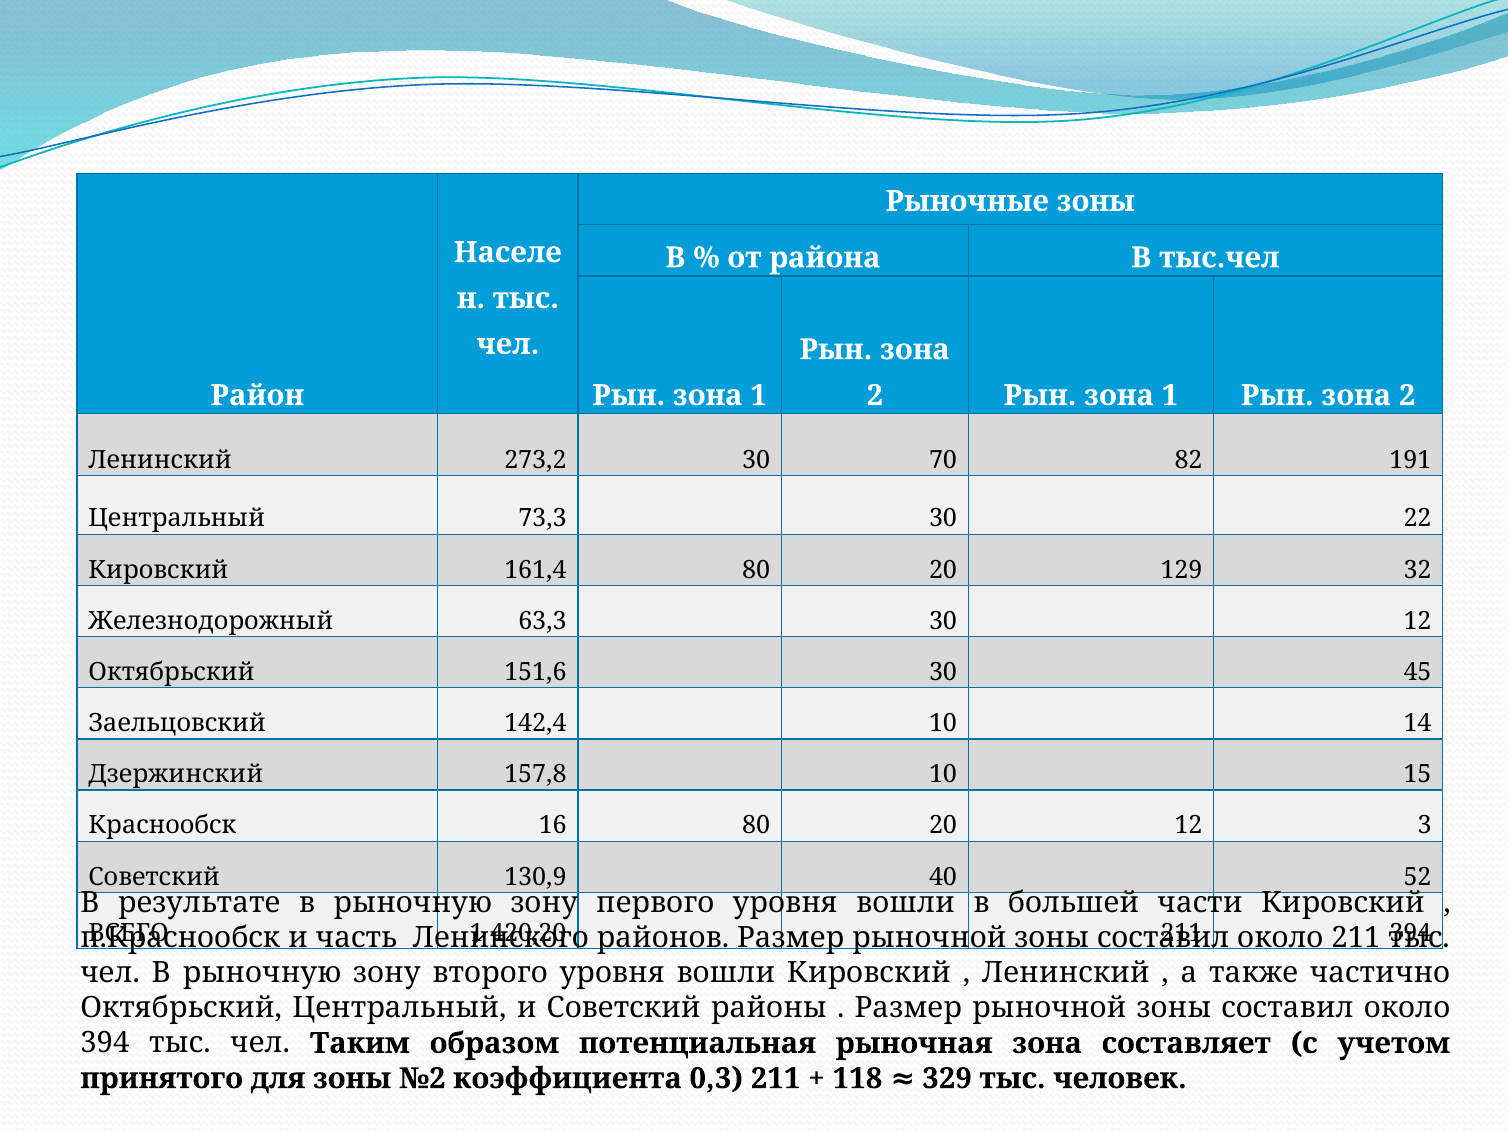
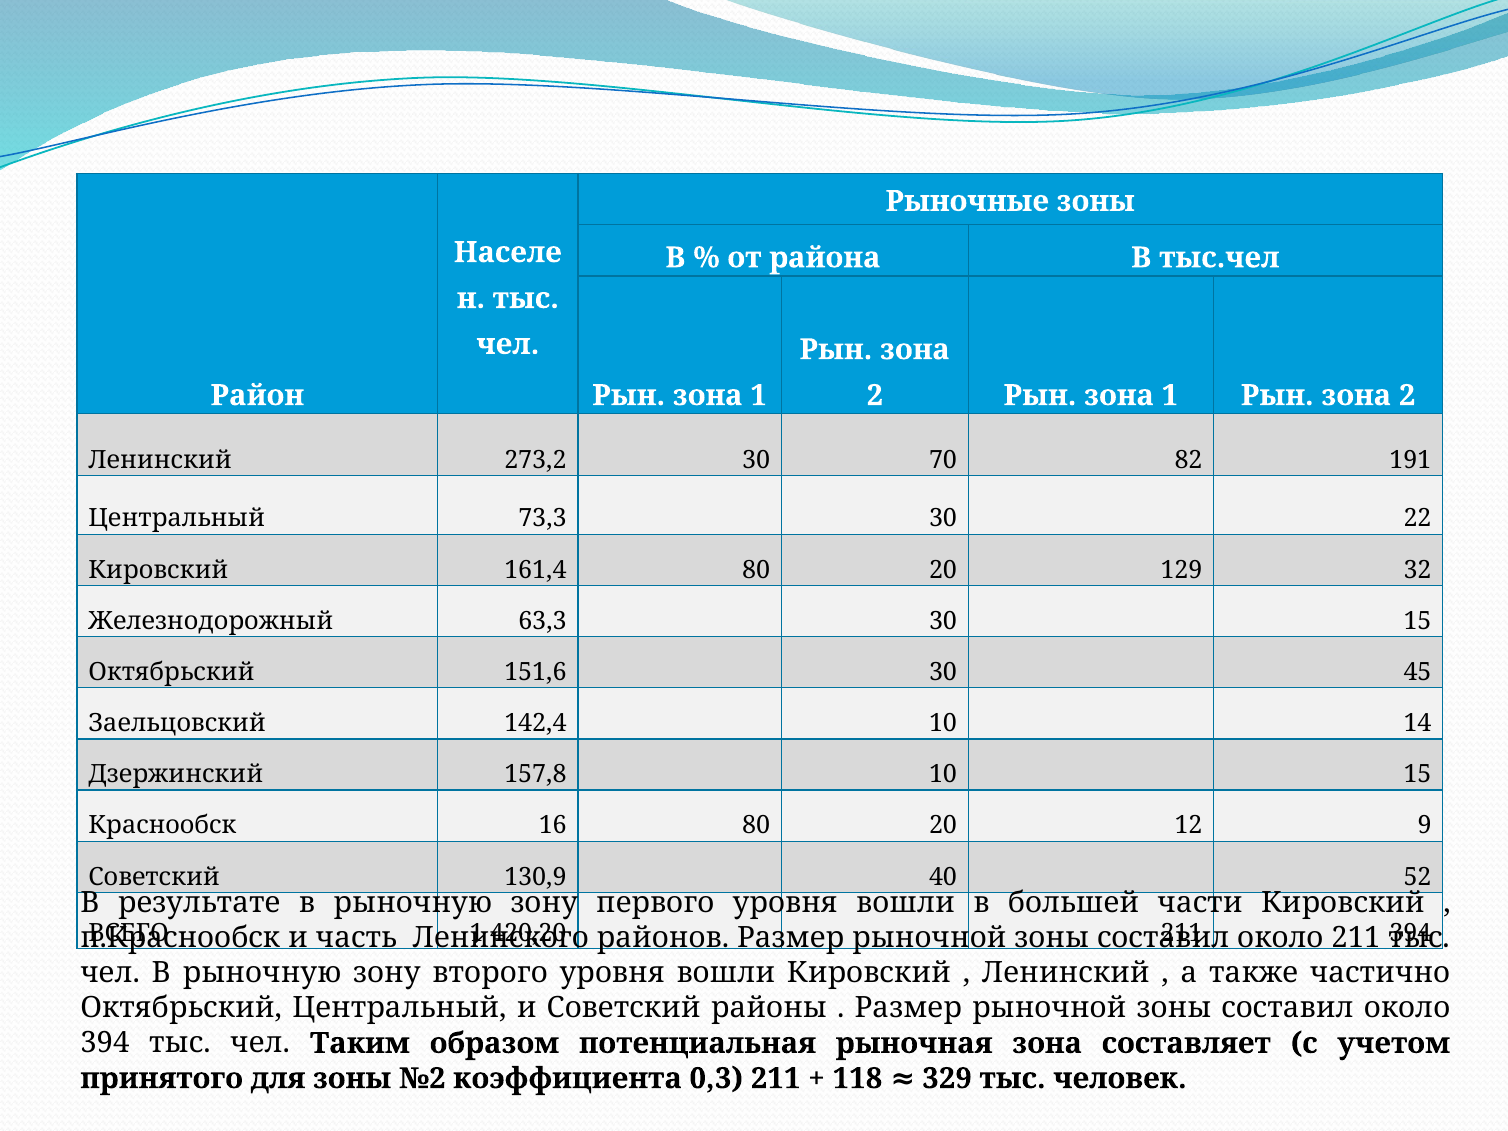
30 12: 12 -> 15
3: 3 -> 9
